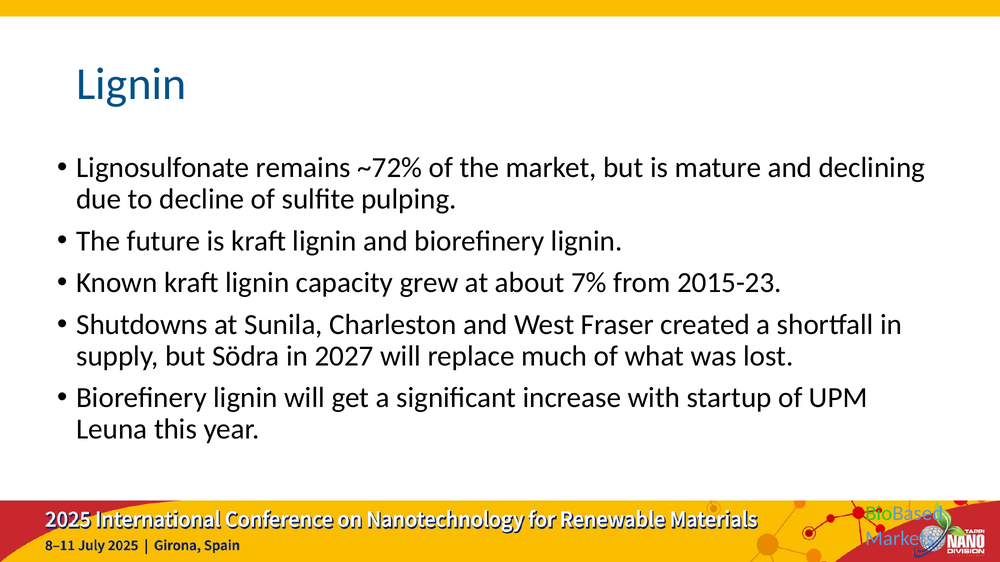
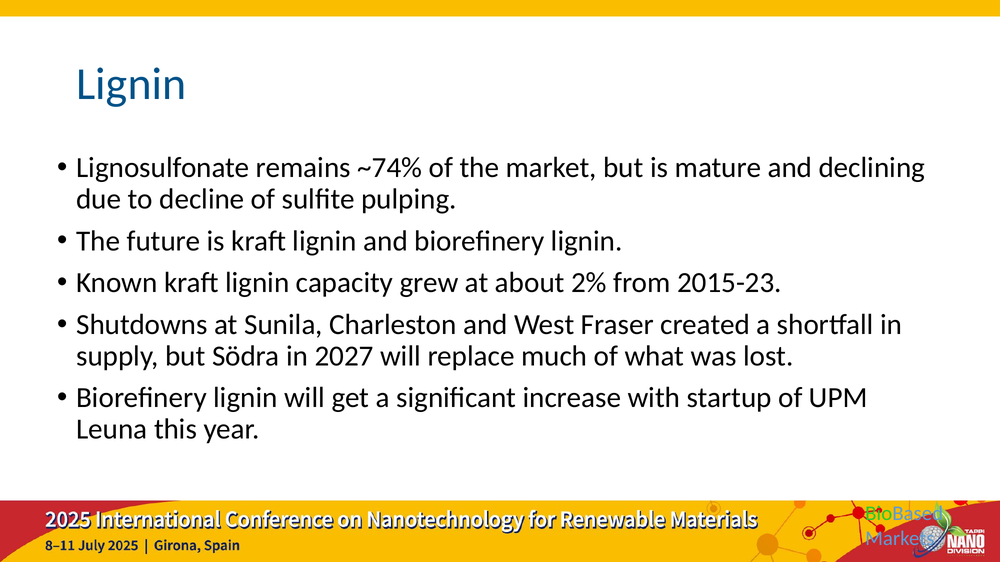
~72%: ~72% -> ~74%
7%: 7% -> 2%
